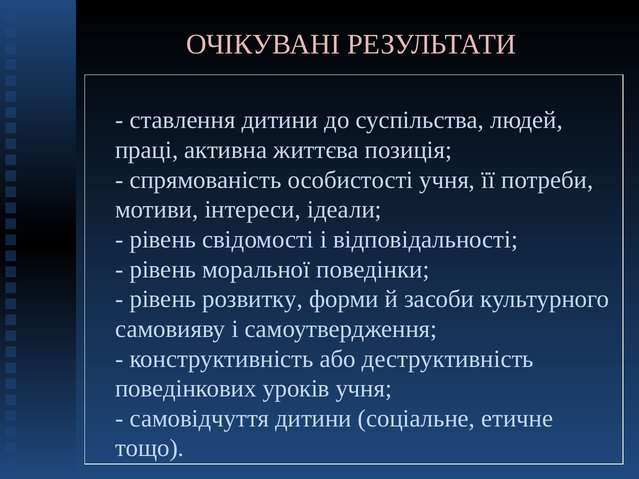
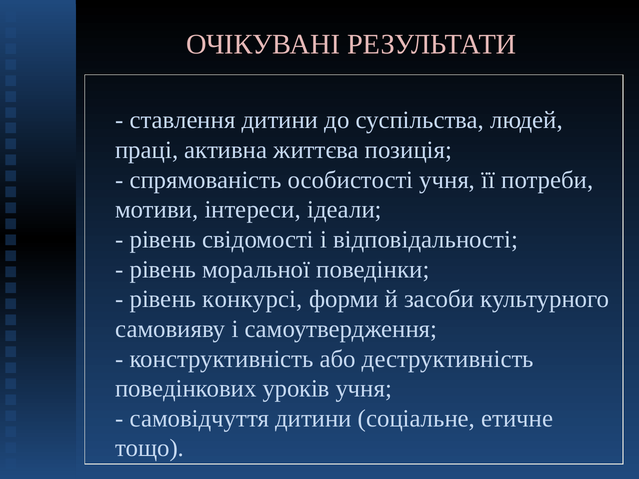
розвитку: розвитку -> конкурсі
